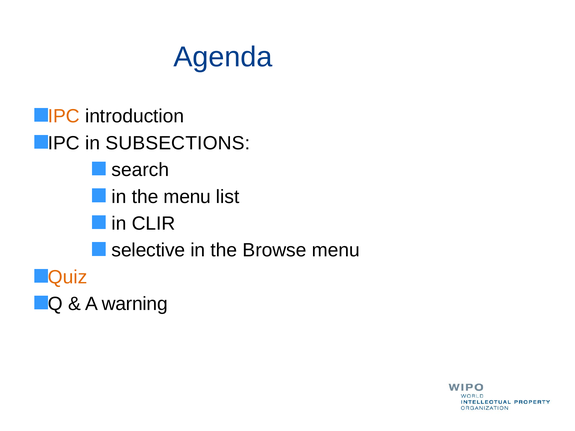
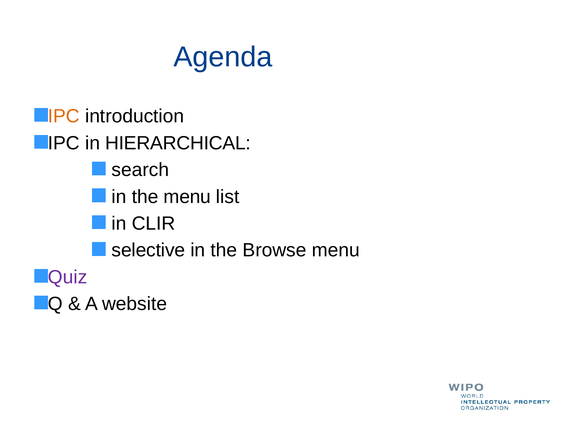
SUBSECTIONS: SUBSECTIONS -> HIERARCHICAL
Quiz colour: orange -> purple
warning: warning -> website
